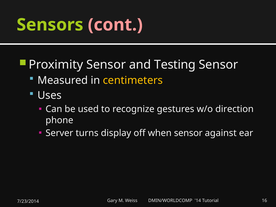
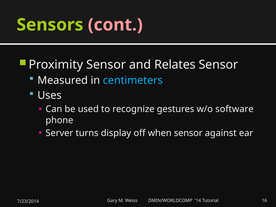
Testing: Testing -> Relates
centimeters colour: yellow -> light blue
direction: direction -> software
